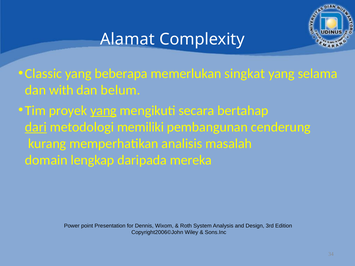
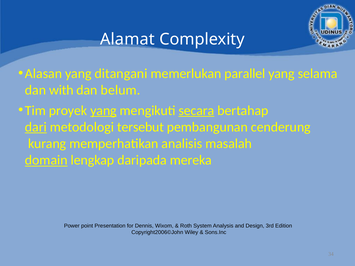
Classic: Classic -> Alasan
beberapa: beberapa -> ditangani
singkat: singkat -> parallel
secara underline: none -> present
memiliki: memiliki -> tersebut
domain underline: none -> present
